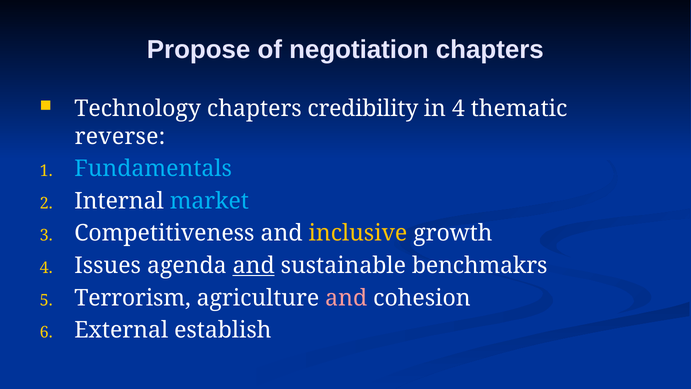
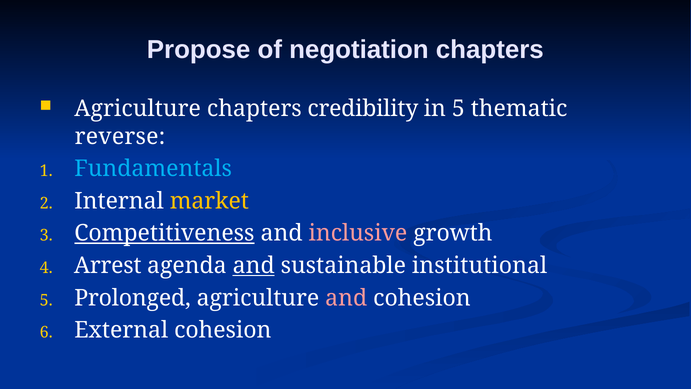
Technology at (138, 109): Technology -> Agriculture
in 4: 4 -> 5
market colour: light blue -> yellow
Competitiveness underline: none -> present
inclusive colour: yellow -> pink
Issues: Issues -> Arrest
benchmakrs: benchmakrs -> institutional
Terrorism: Terrorism -> Prolonged
External establish: establish -> cohesion
